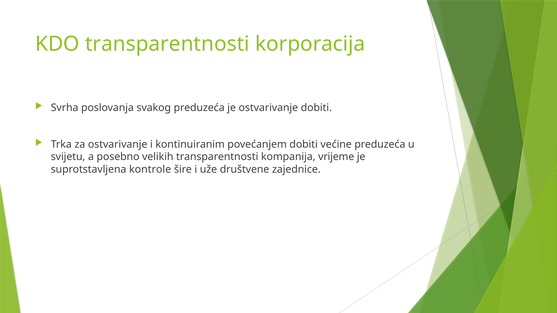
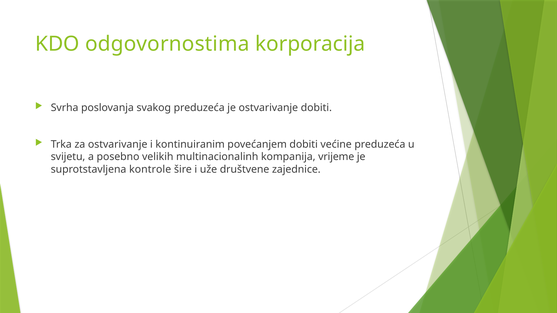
KDO transparentnosti: transparentnosti -> odgovornostima
velikih transparentnosti: transparentnosti -> multinacionalinh
